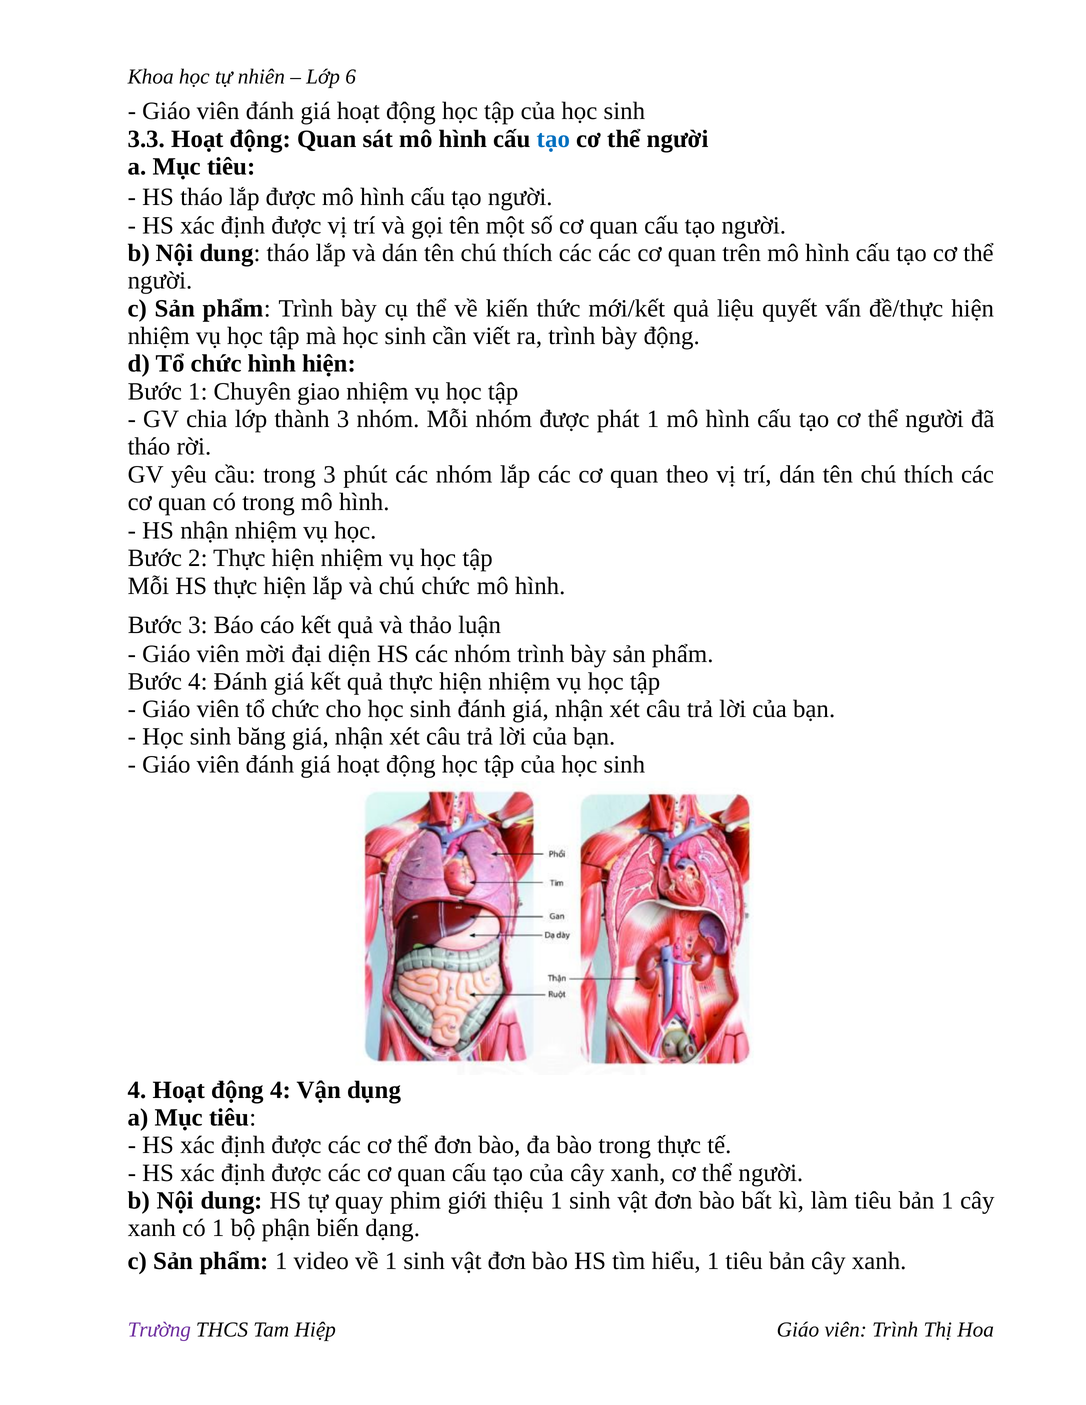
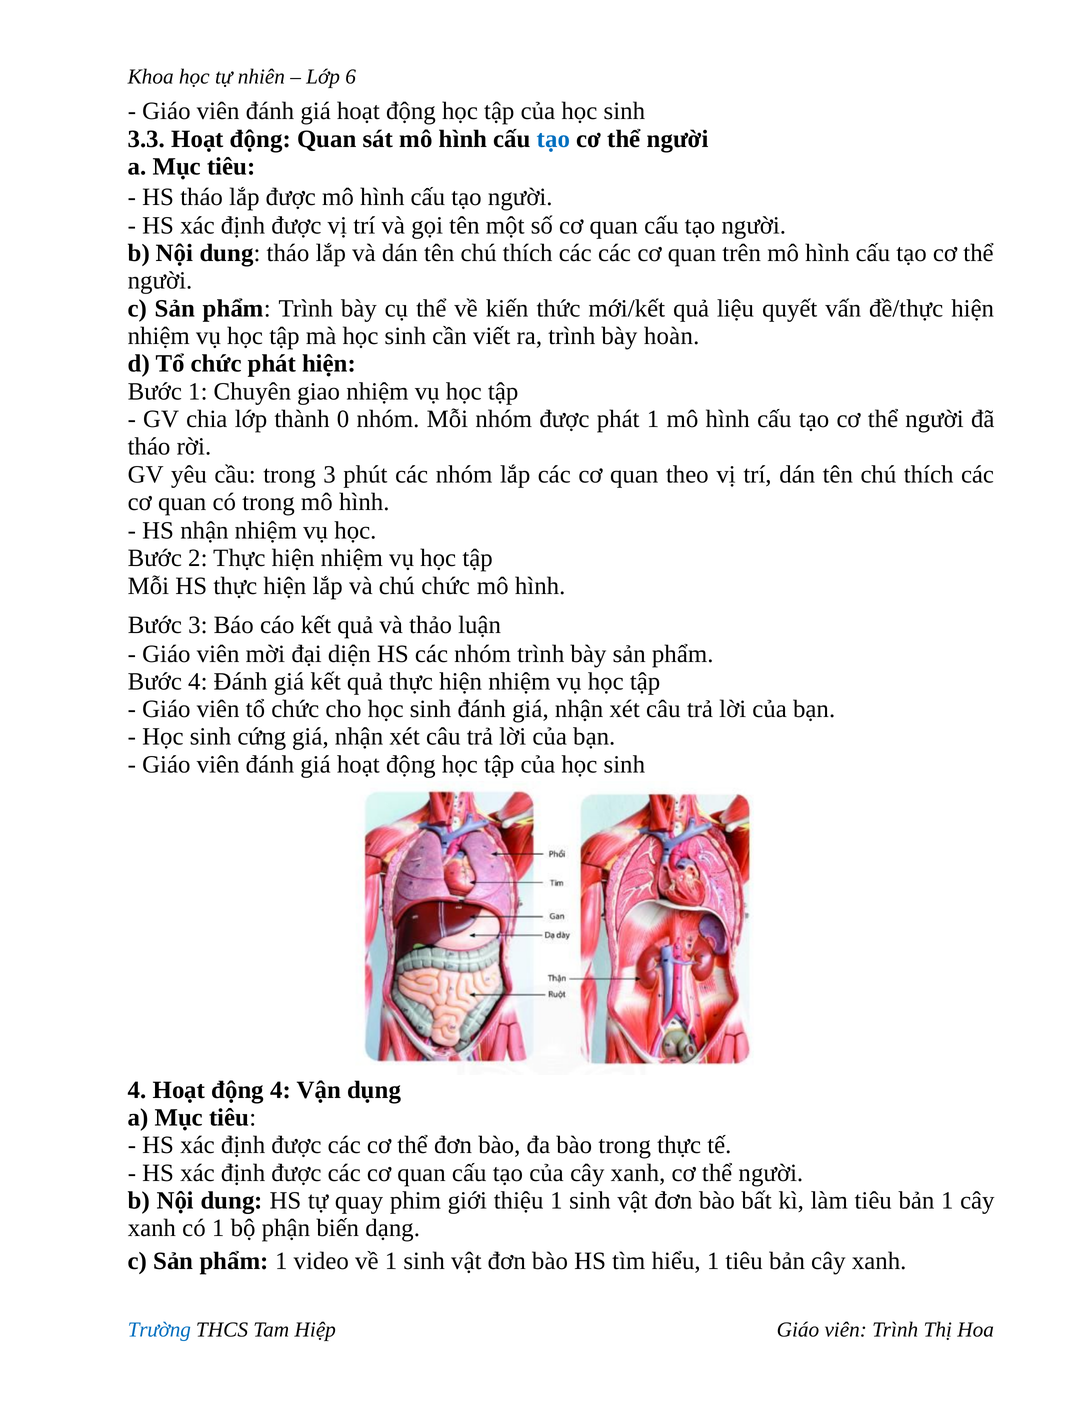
bày động: động -> hoàn
chức hình: hình -> phát
thành 3: 3 -> 0
băng: băng -> cứng
Trường colour: purple -> blue
